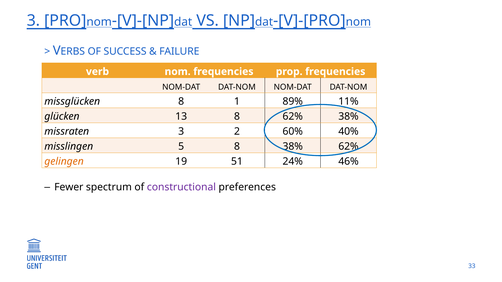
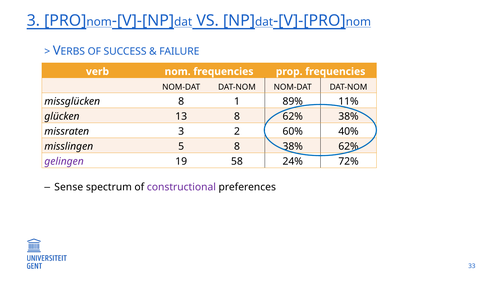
gelingen colour: orange -> purple
51: 51 -> 58
46%: 46% -> 72%
Fewer: Fewer -> Sense
